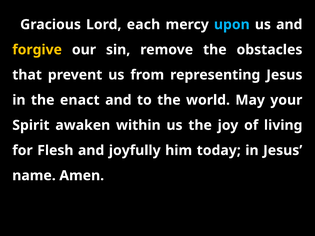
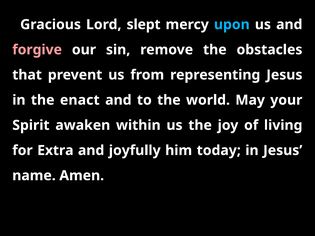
each: each -> slept
forgive colour: yellow -> pink
Flesh: Flesh -> Extra
